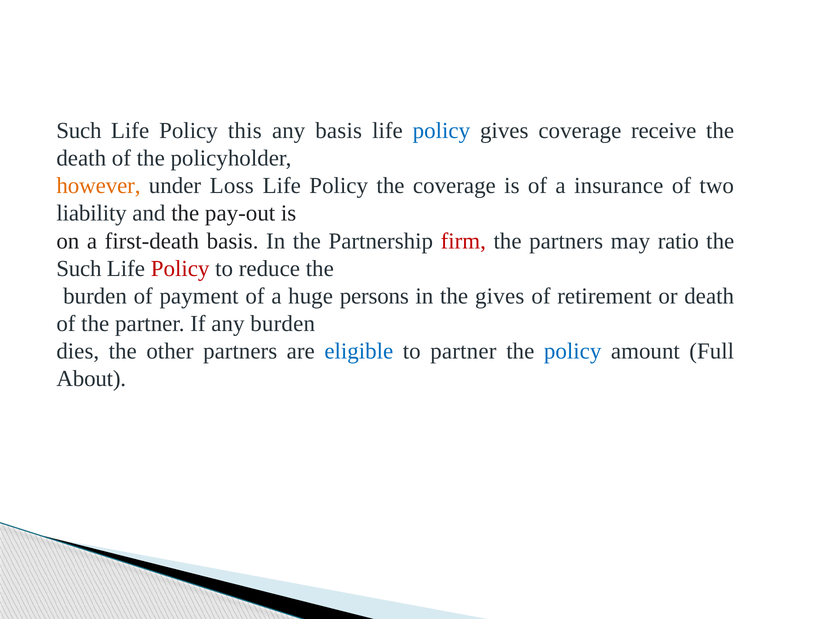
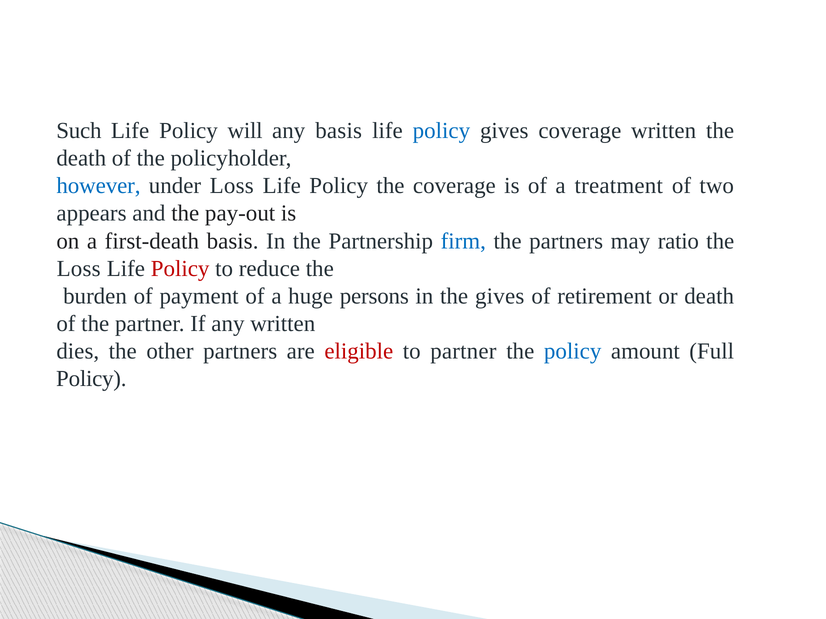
this: this -> will
coverage receive: receive -> written
however colour: orange -> blue
insurance: insurance -> treatment
liability: liability -> appears
firm colour: red -> blue
Such at (79, 269): Such -> Loss
any burden: burden -> written
eligible colour: blue -> red
About at (91, 379): About -> Policy
